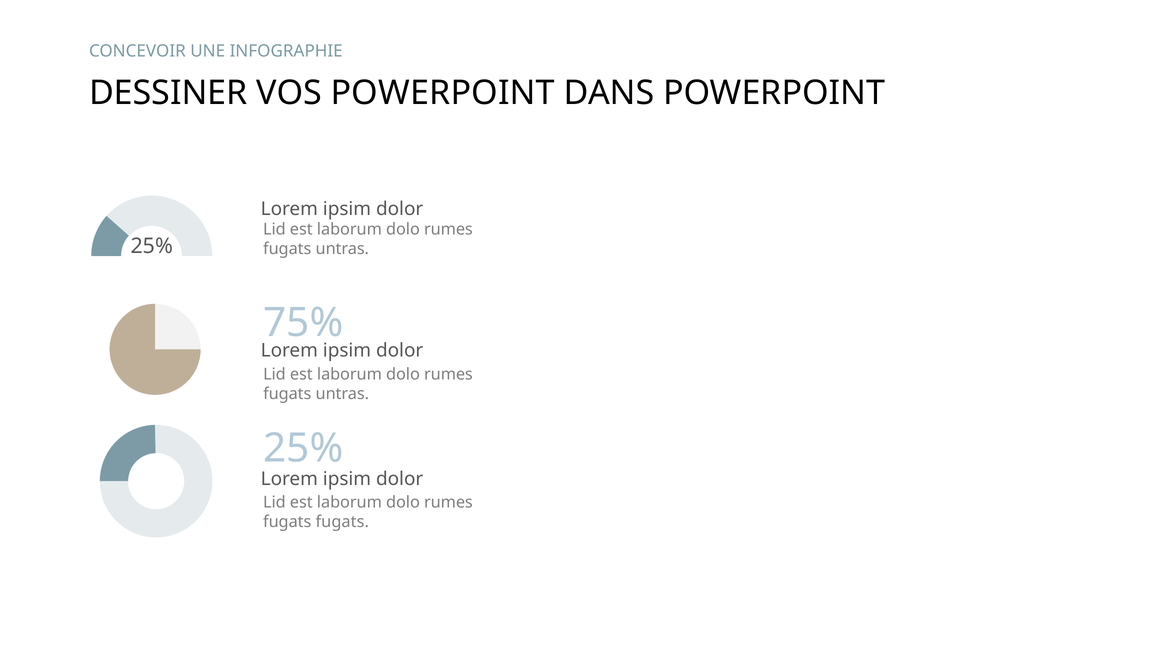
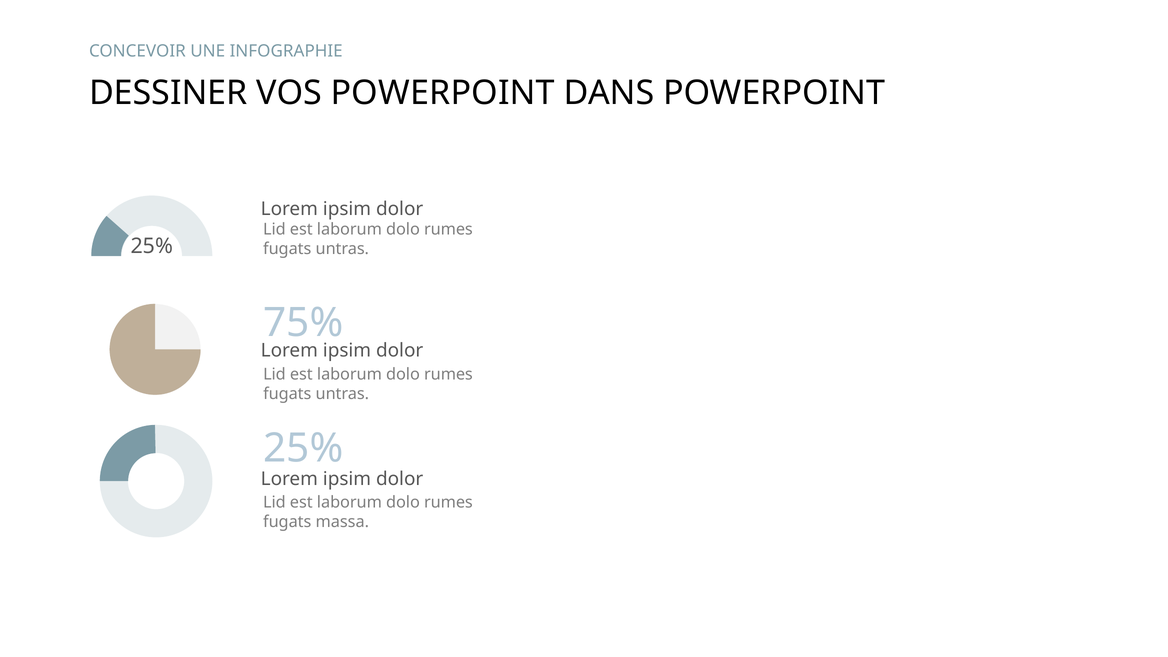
fugats fugats: fugats -> massa
